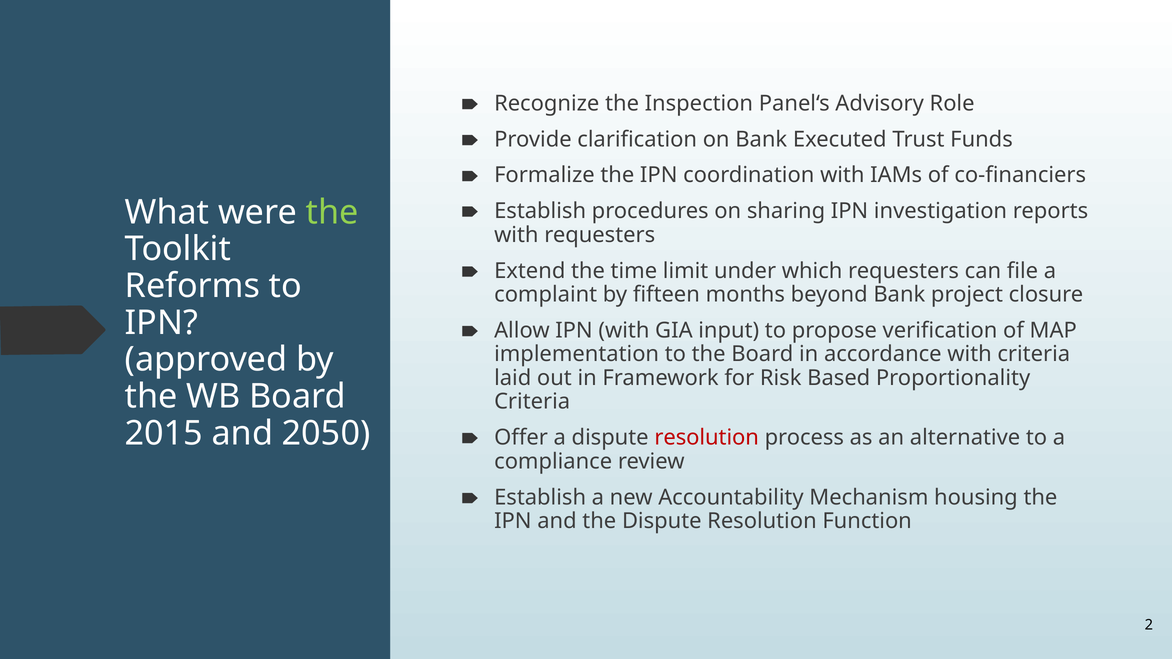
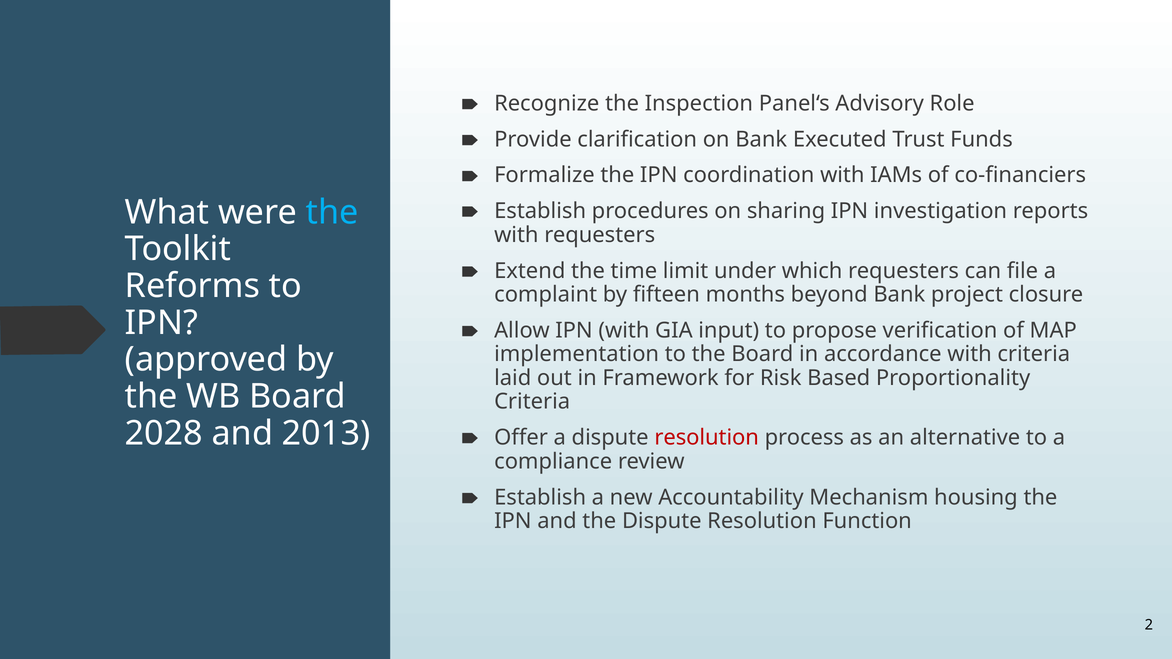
the at (332, 212) colour: light green -> light blue
2015: 2015 -> 2028
2050: 2050 -> 2013
